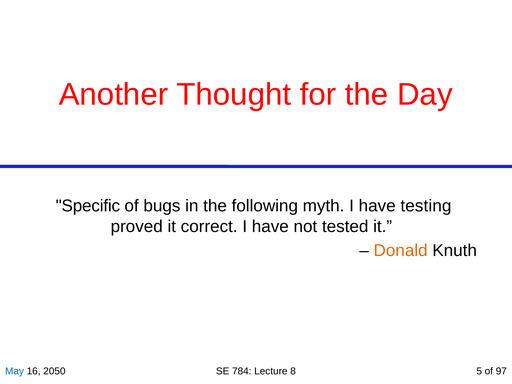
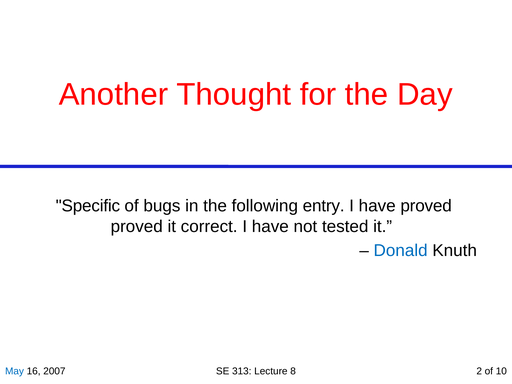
myth: myth -> entry
have testing: testing -> proved
Donald colour: orange -> blue
2050: 2050 -> 2007
784: 784 -> 313
5: 5 -> 2
97: 97 -> 10
